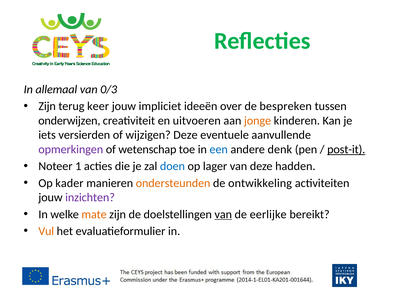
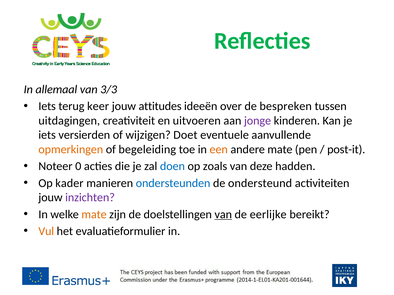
0/3: 0/3 -> 3/3
Zijn at (47, 106): Zijn -> Iets
impliciet: impliciet -> attitudes
onderwijzen: onderwijzen -> uitdagingen
jonge colour: orange -> purple
wijzigen Deze: Deze -> Doet
opmerkingen colour: purple -> orange
wetenschap: wetenschap -> begeleiding
een colour: blue -> orange
andere denk: denk -> mate
post-it underline: present -> none
1: 1 -> 0
lager: lager -> zoals
ondersteunden colour: orange -> blue
ontwikkeling: ontwikkeling -> ondersteund
